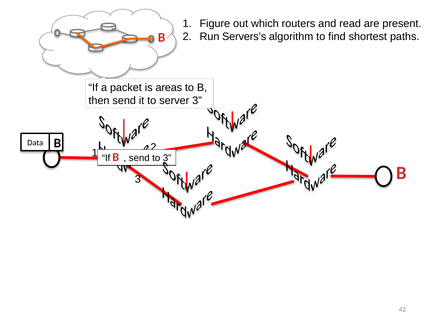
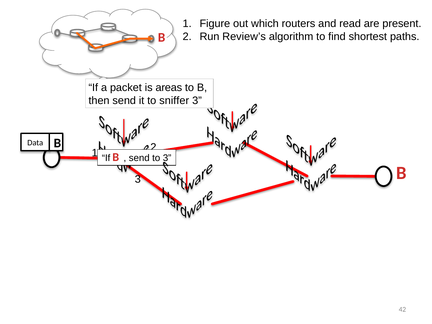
Servers’s: Servers’s -> Review’s
server: server -> sniffer
